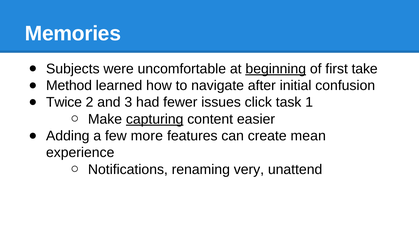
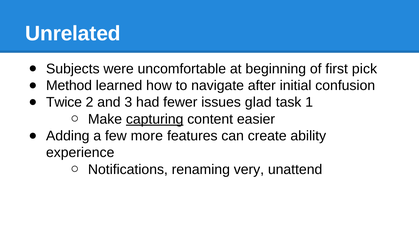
Memories: Memories -> Unrelated
beginning underline: present -> none
take: take -> pick
click: click -> glad
mean: mean -> ability
